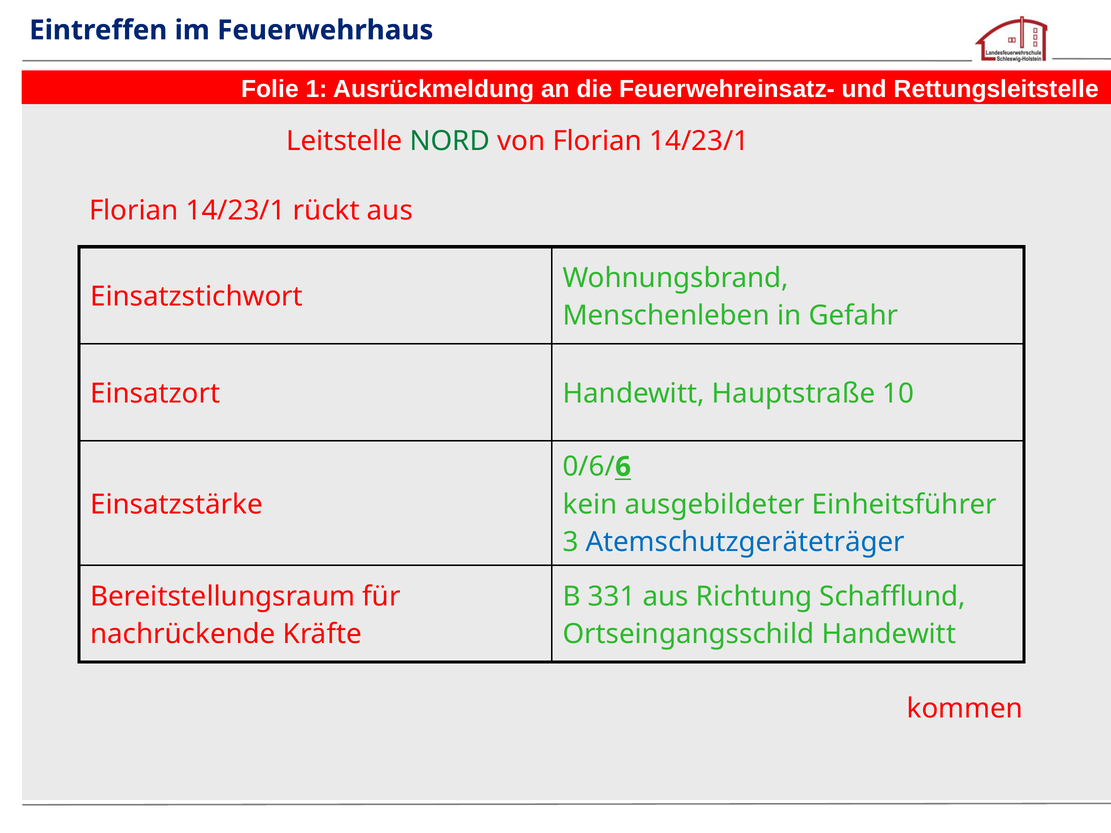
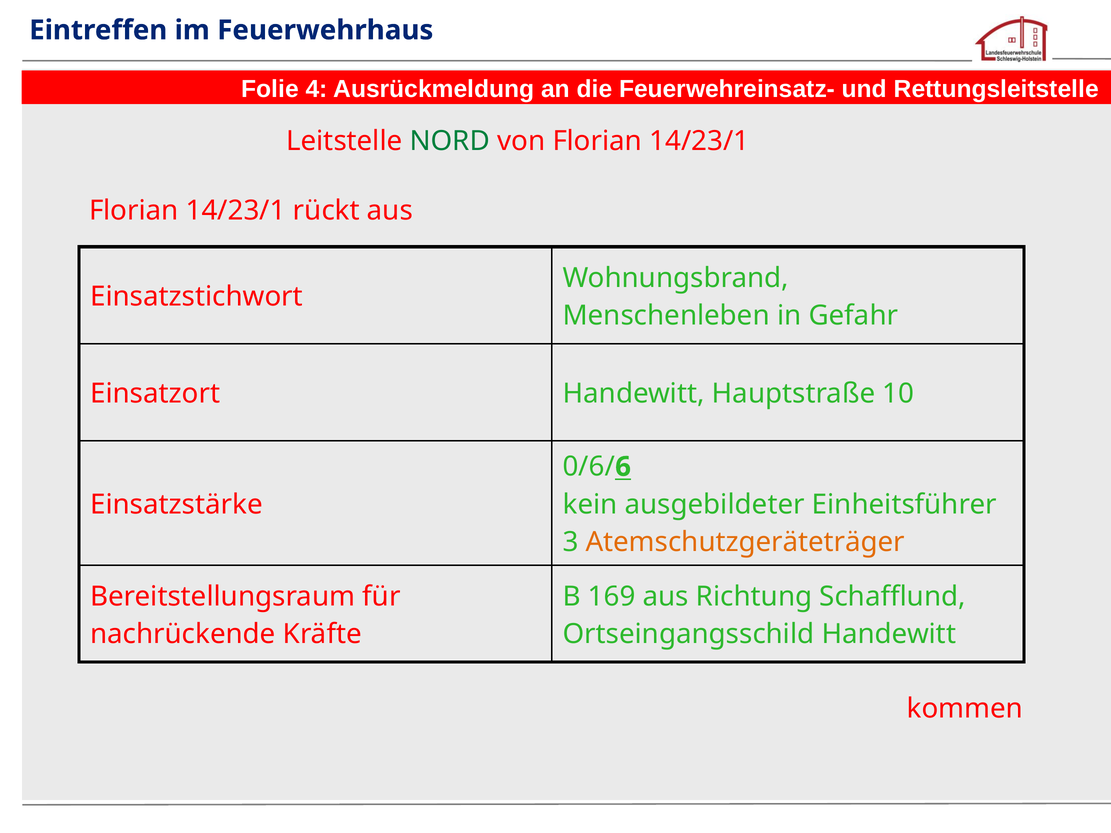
1: 1 -> 4
Atemschutzgeräteträger colour: blue -> orange
331: 331 -> 169
